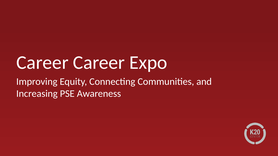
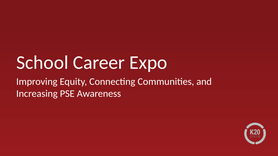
Career at (42, 63): Career -> School
